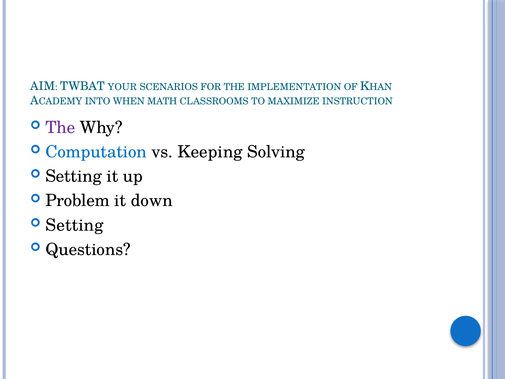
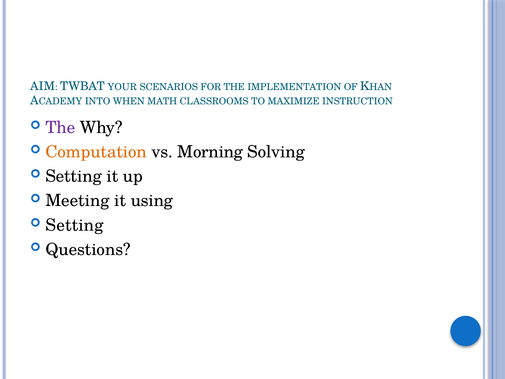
Computation colour: blue -> orange
Keeping: Keeping -> Morning
Problem: Problem -> Meeting
down: down -> using
